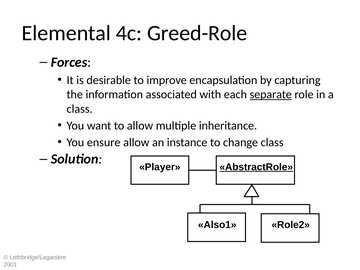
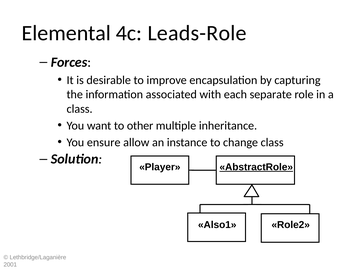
Greed-Role: Greed-Role -> Leads-Role
separate underline: present -> none
to allow: allow -> other
